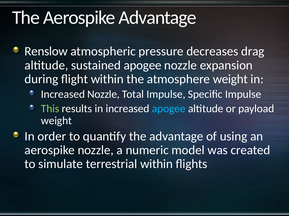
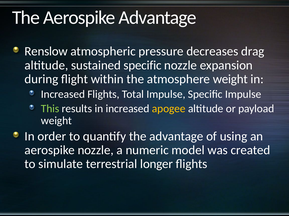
sustained apogee: apogee -> specific
Increased Nozzle: Nozzle -> Flights
apogee at (169, 109) colour: light blue -> yellow
terrestrial within: within -> longer
